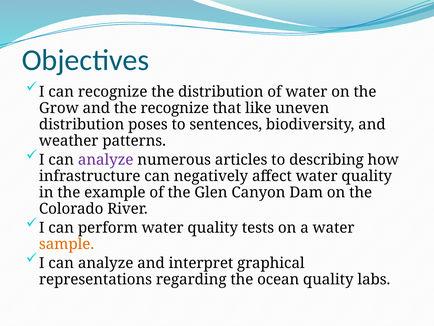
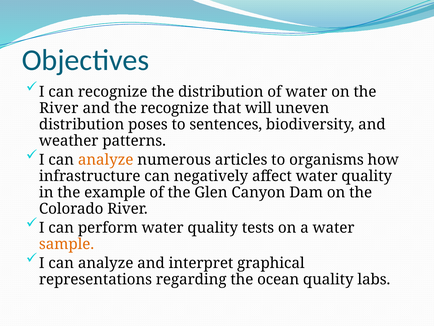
Grow at (59, 108): Grow -> River
like: like -> will
analyze at (106, 160) colour: purple -> orange
describing: describing -> organisms
